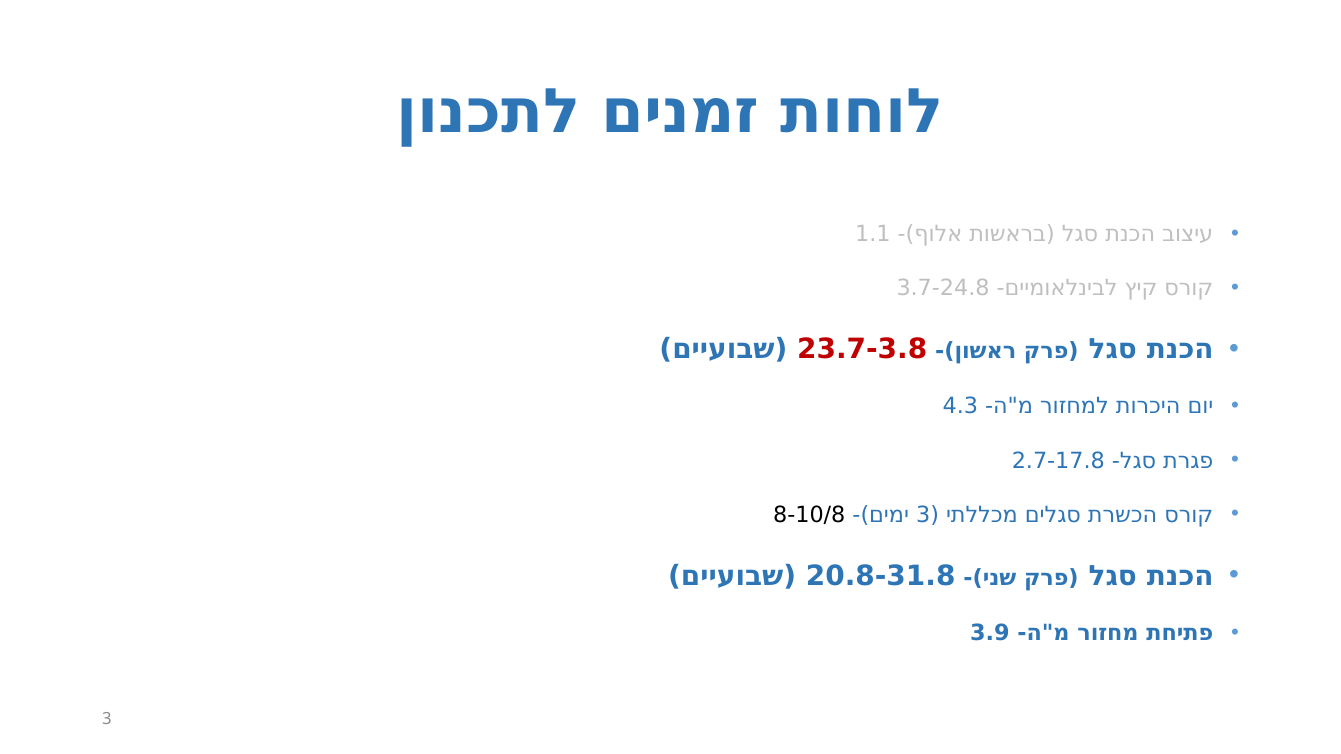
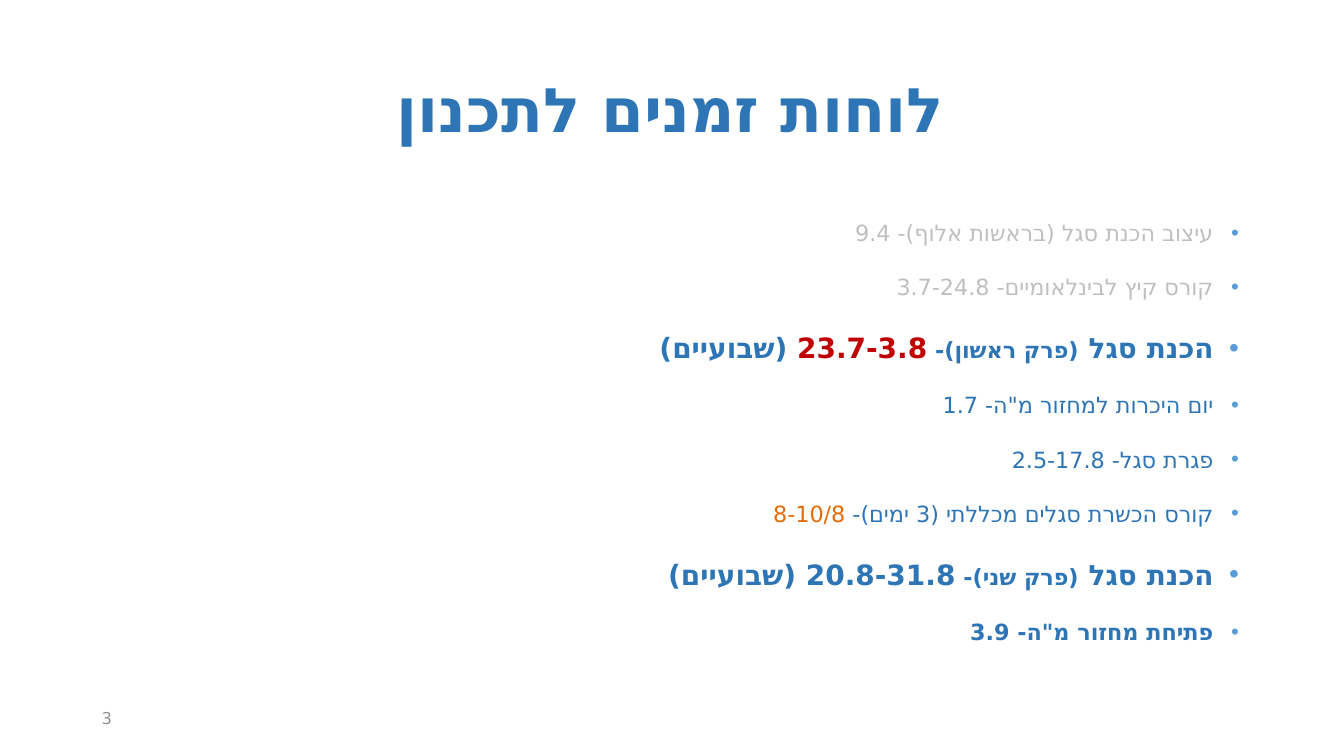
1.1: 1.1 -> 9.4
4.3: 4.3 -> 1.7
2.7-17.8: 2.7-17.8 -> 2.5-17.8
8-10/8 colour: black -> orange
